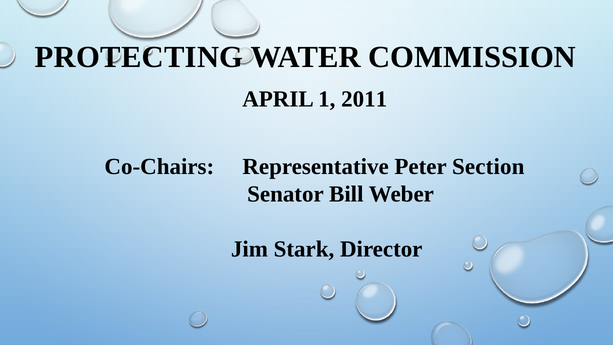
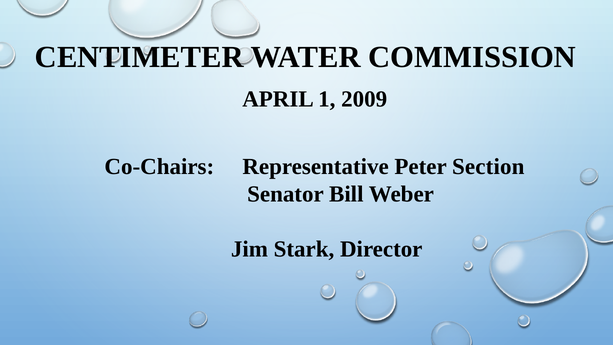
PROTECTING: PROTECTING -> CENTIMETER
2011: 2011 -> 2009
